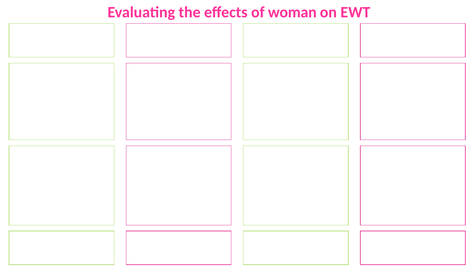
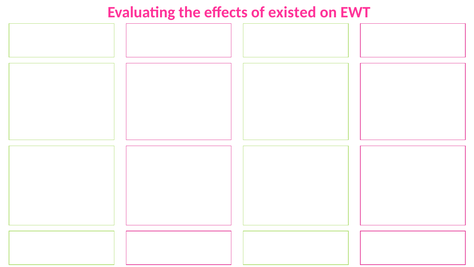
woman: woman -> existed
